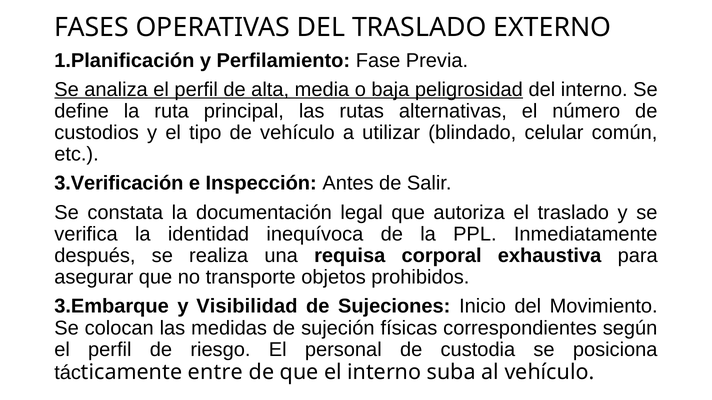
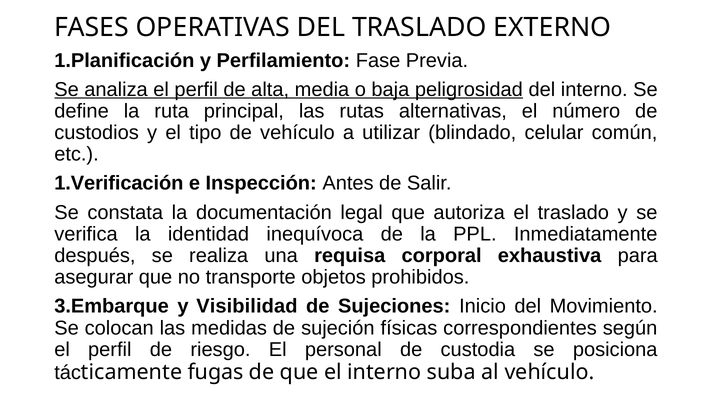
3.Verificación: 3.Verificación -> 1.Verificación
entre: entre -> fugas
